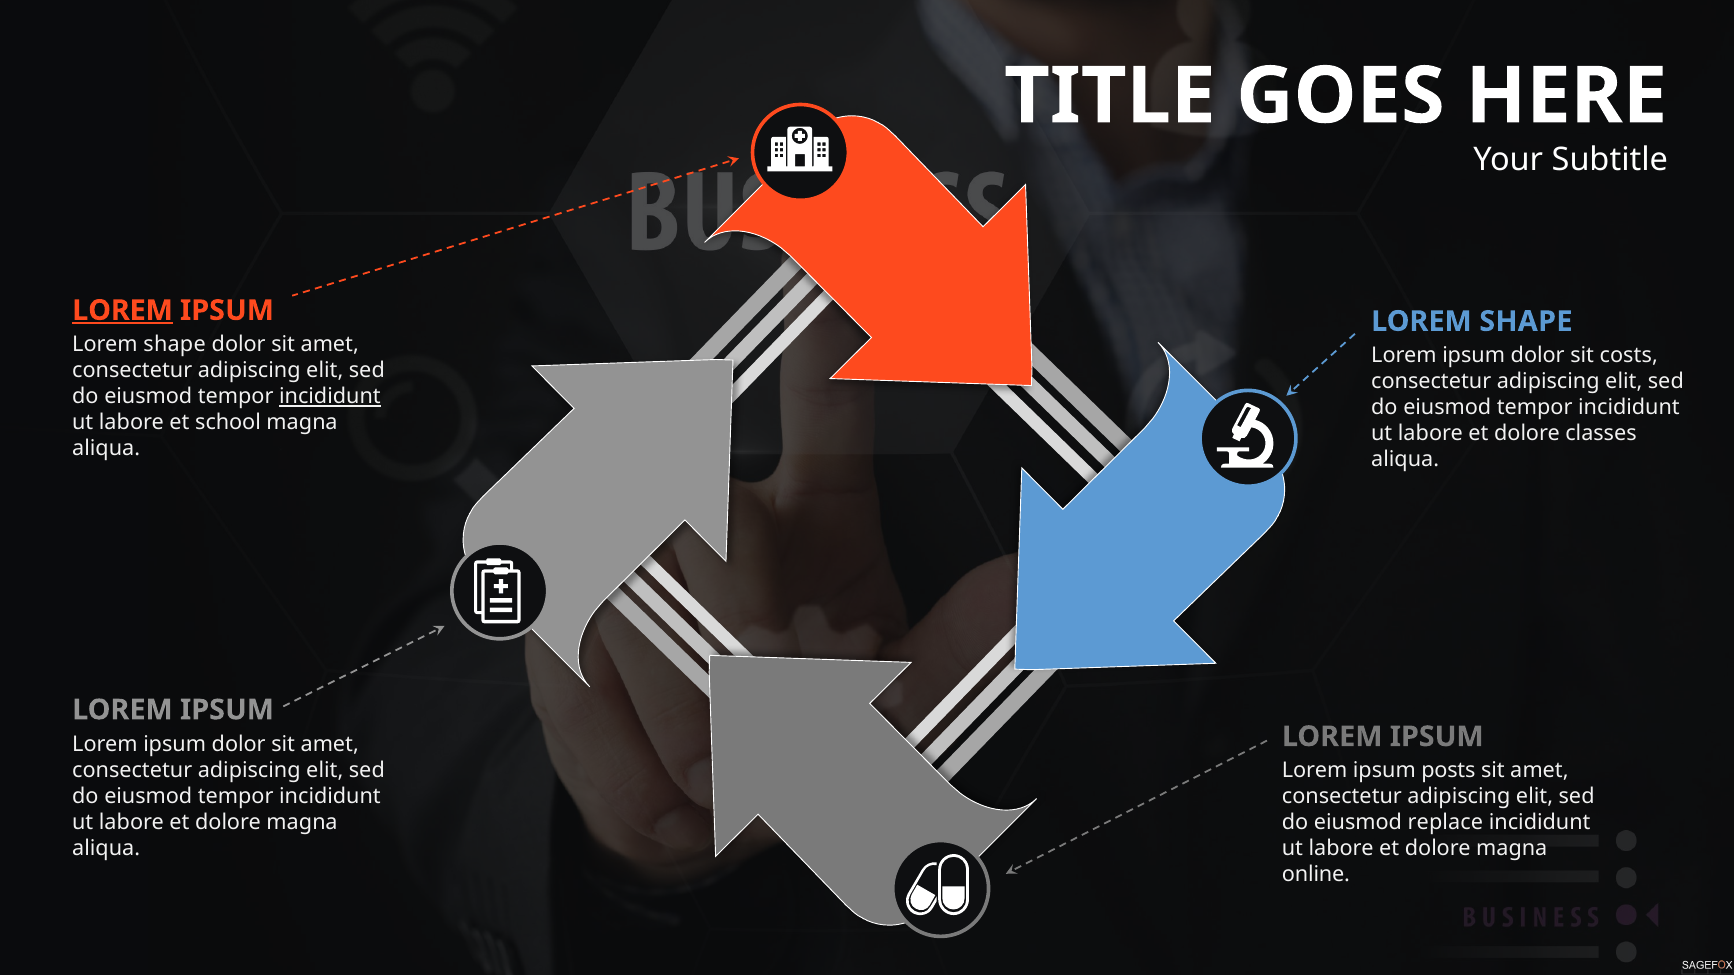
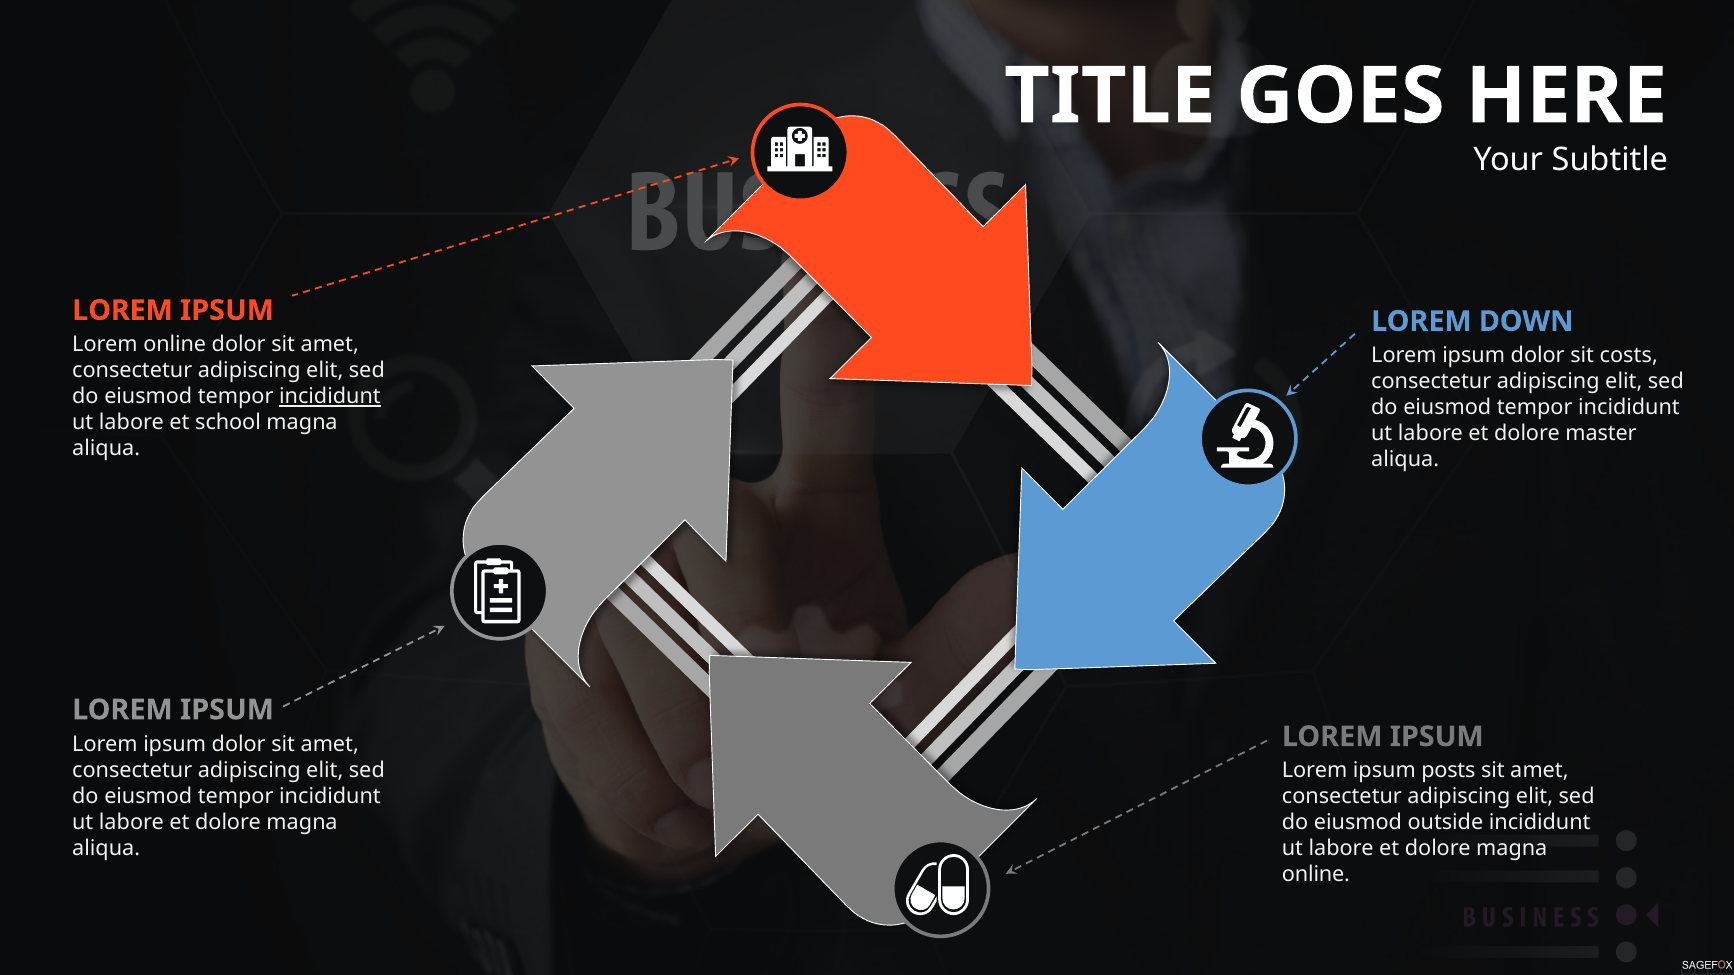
LOREM at (123, 311) underline: present -> none
SHAPE at (1526, 321): SHAPE -> DOWN
shape at (175, 345): shape -> online
classes: classes -> master
replace: replace -> outside
